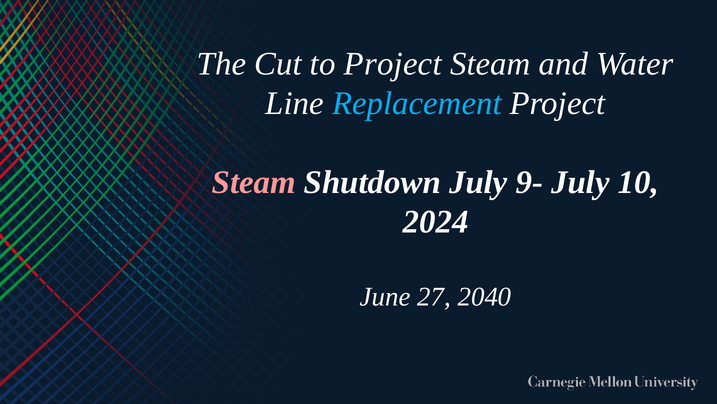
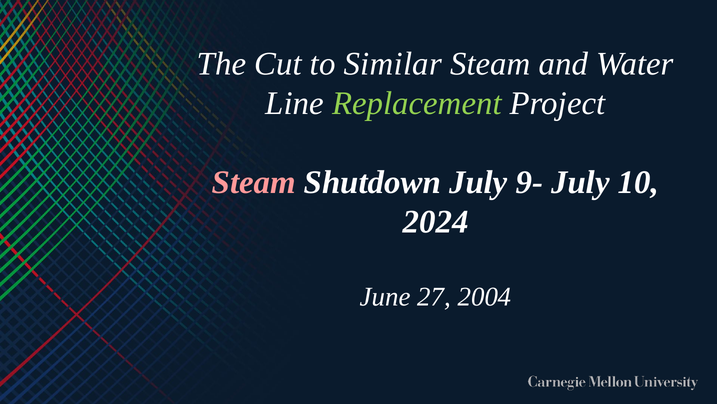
to Project: Project -> Similar
Replacement colour: light blue -> light green
2040: 2040 -> 2004
